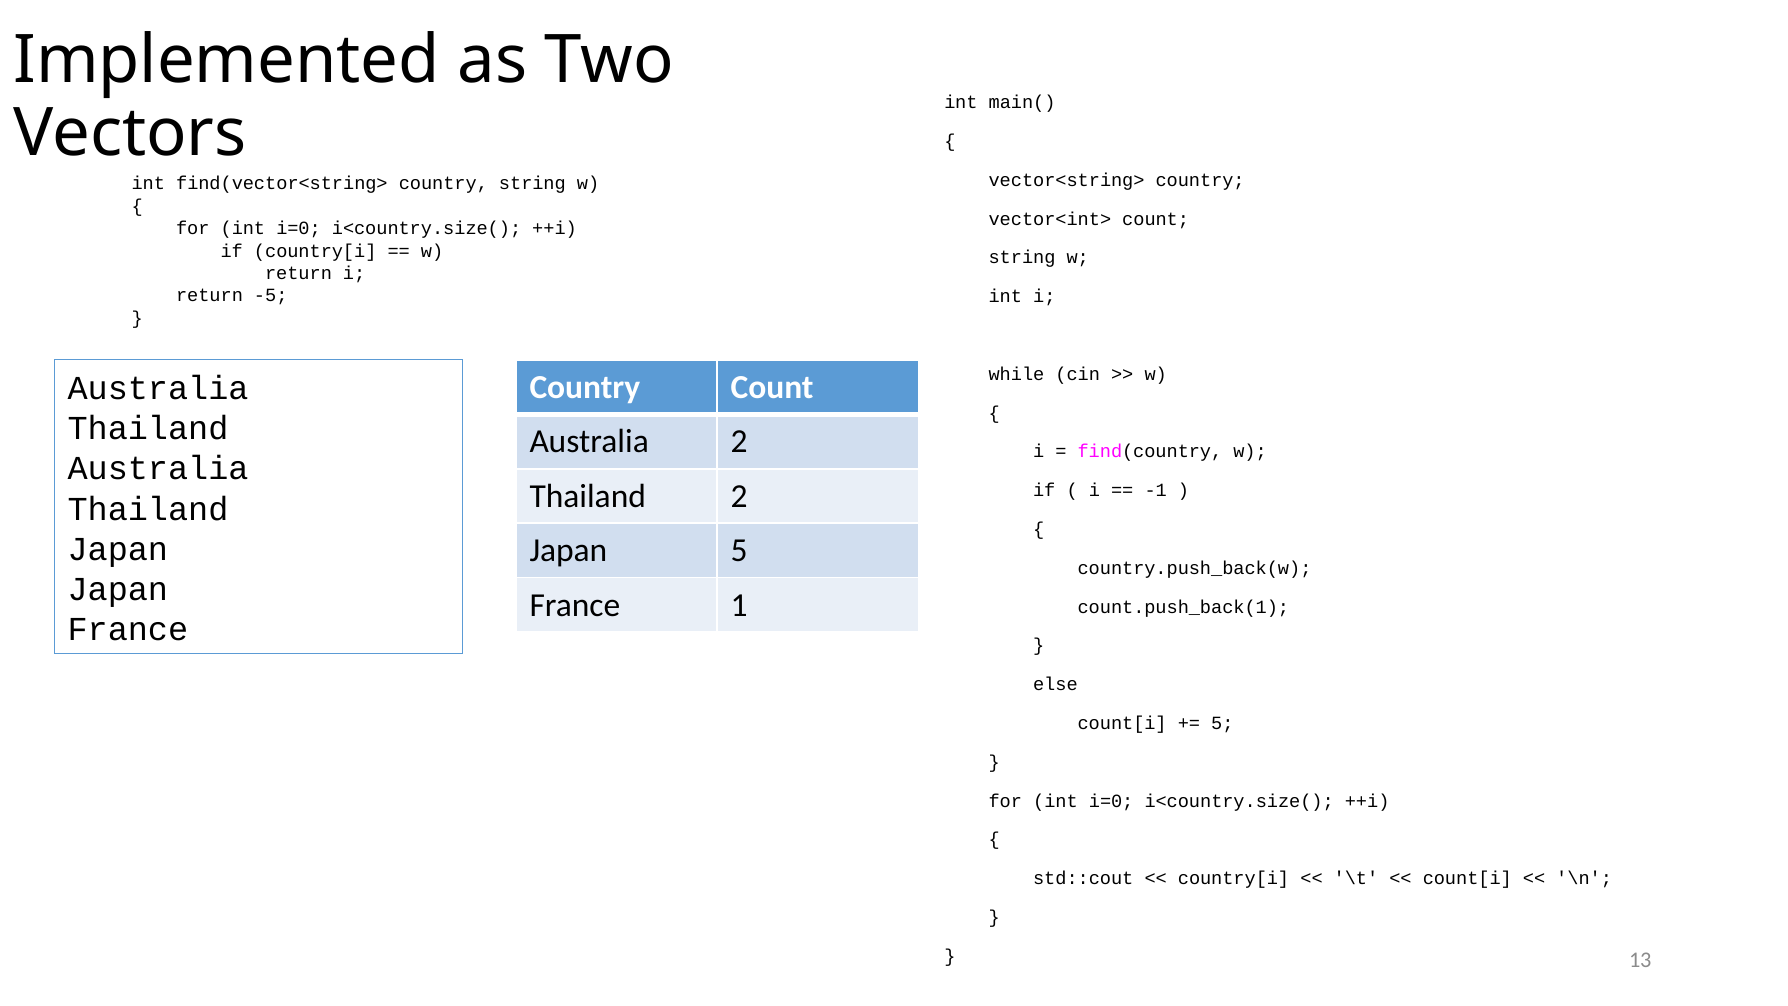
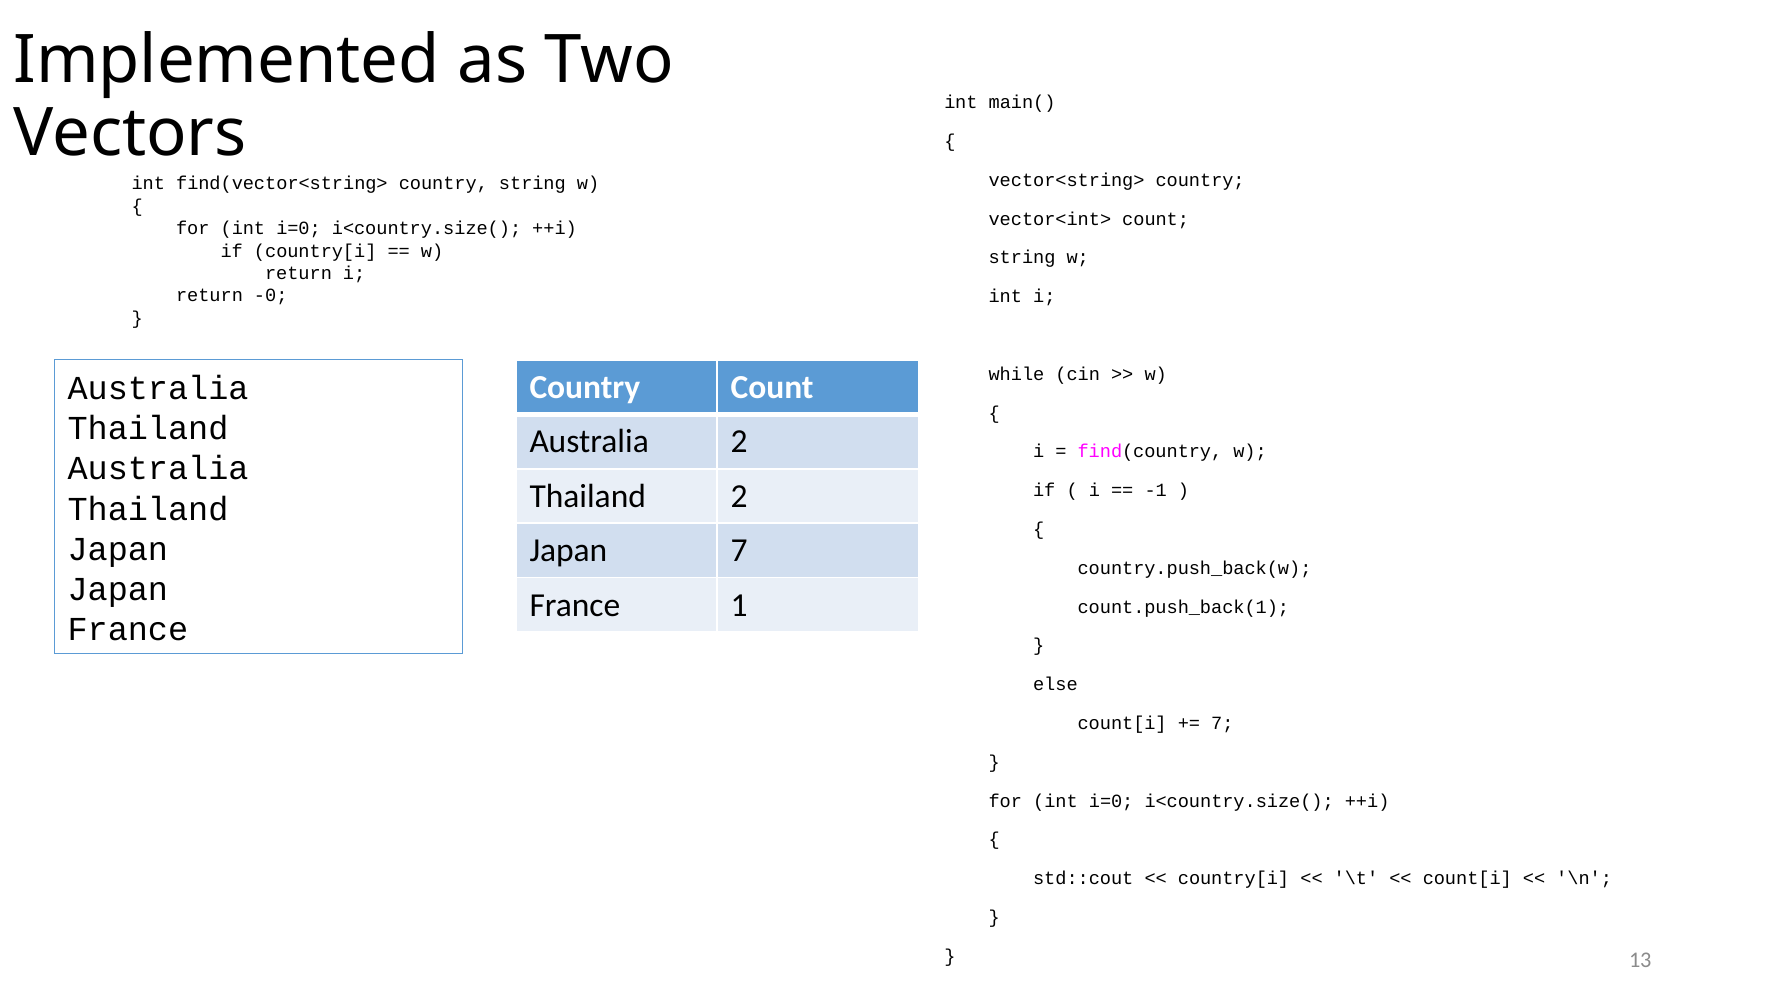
-5: -5 -> -0
Japan 5: 5 -> 7
5 at (1222, 723): 5 -> 7
